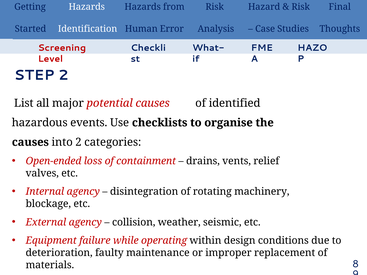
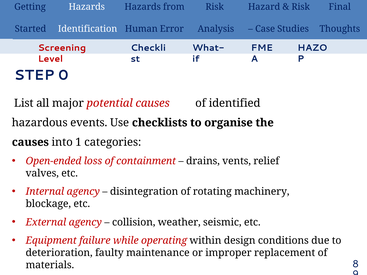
STEP 2: 2 -> 0
into 2: 2 -> 1
